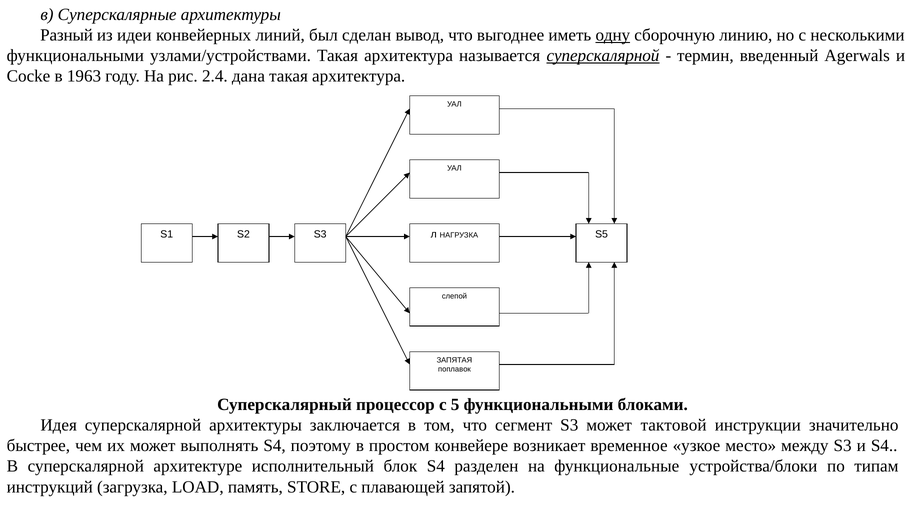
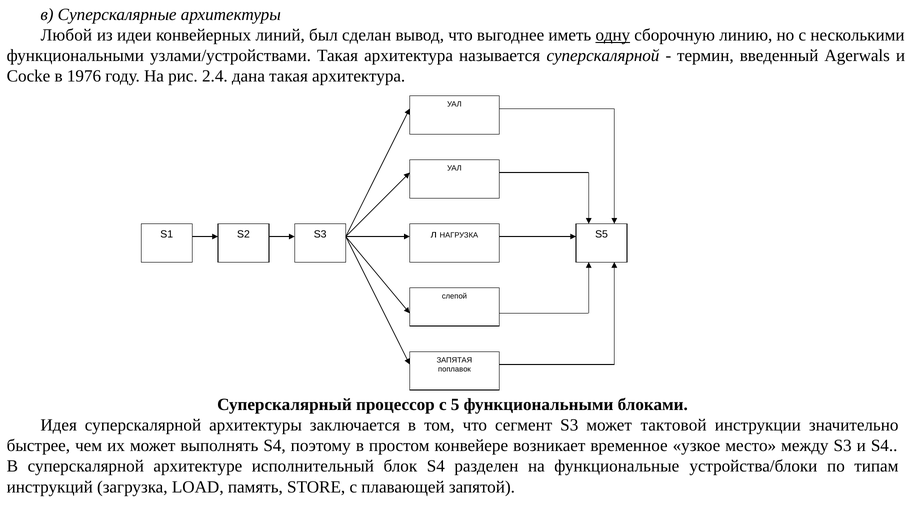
Разный: Разный -> Любой
суперскалярной at (603, 56) underline: present -> none
1963: 1963 -> 1976
